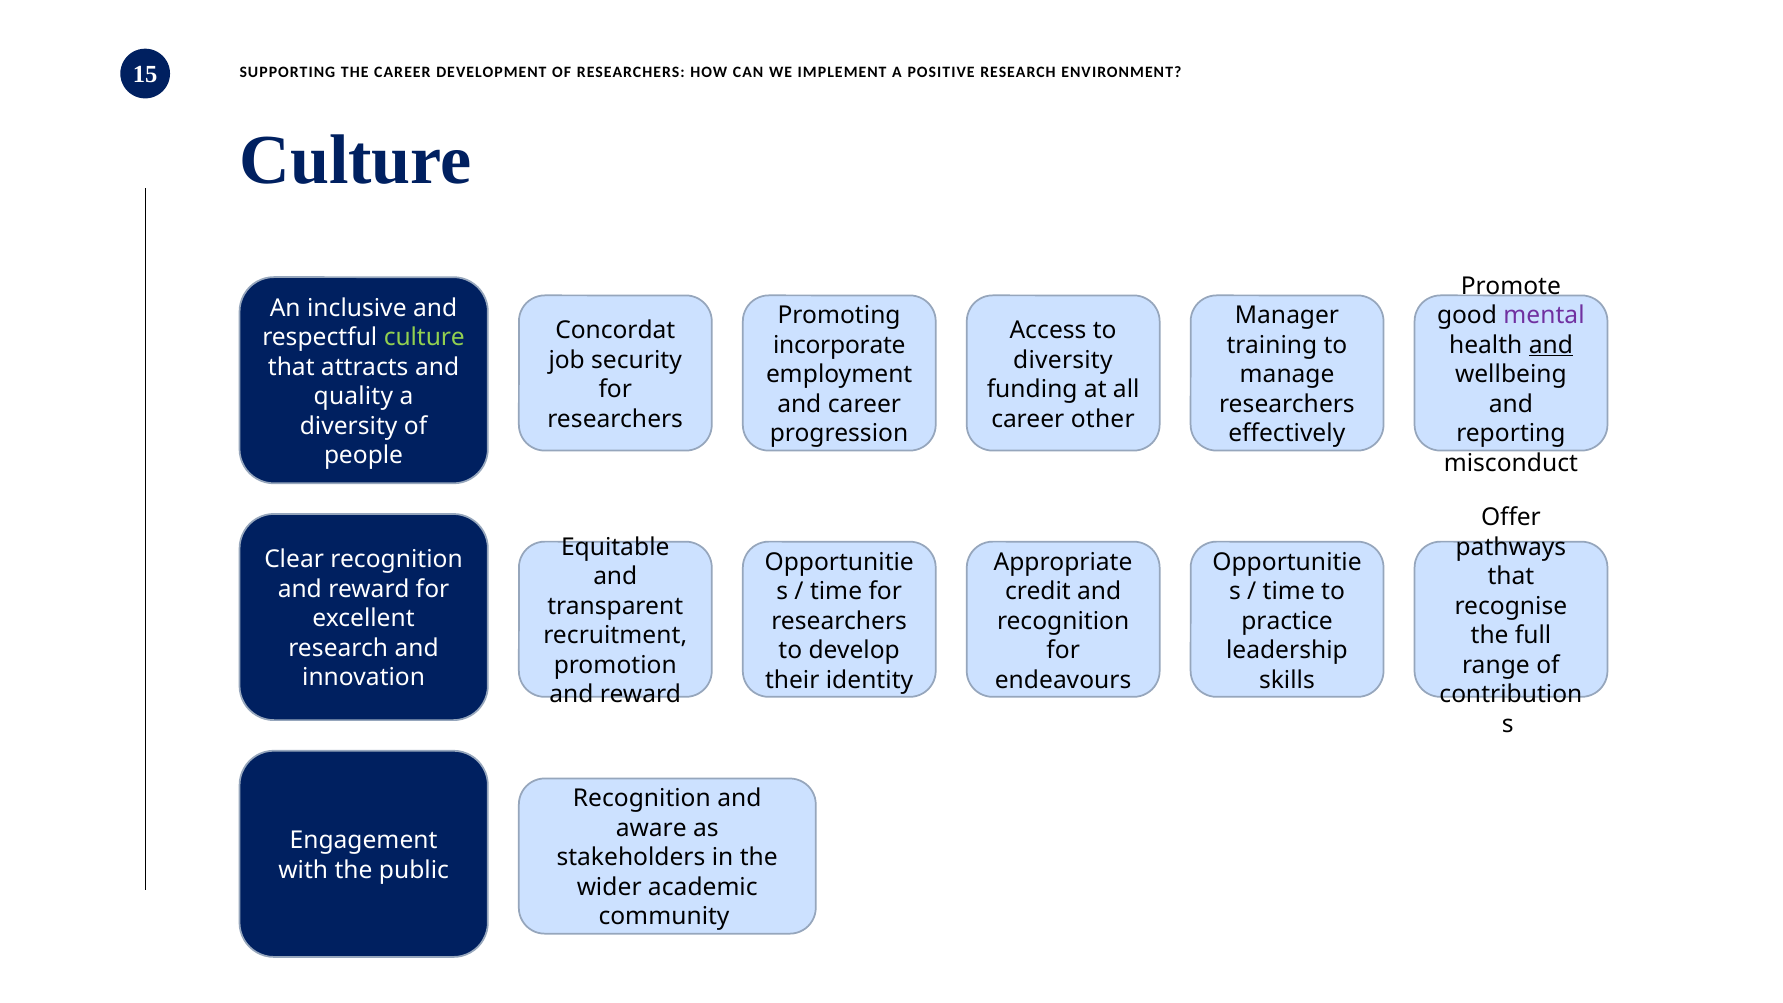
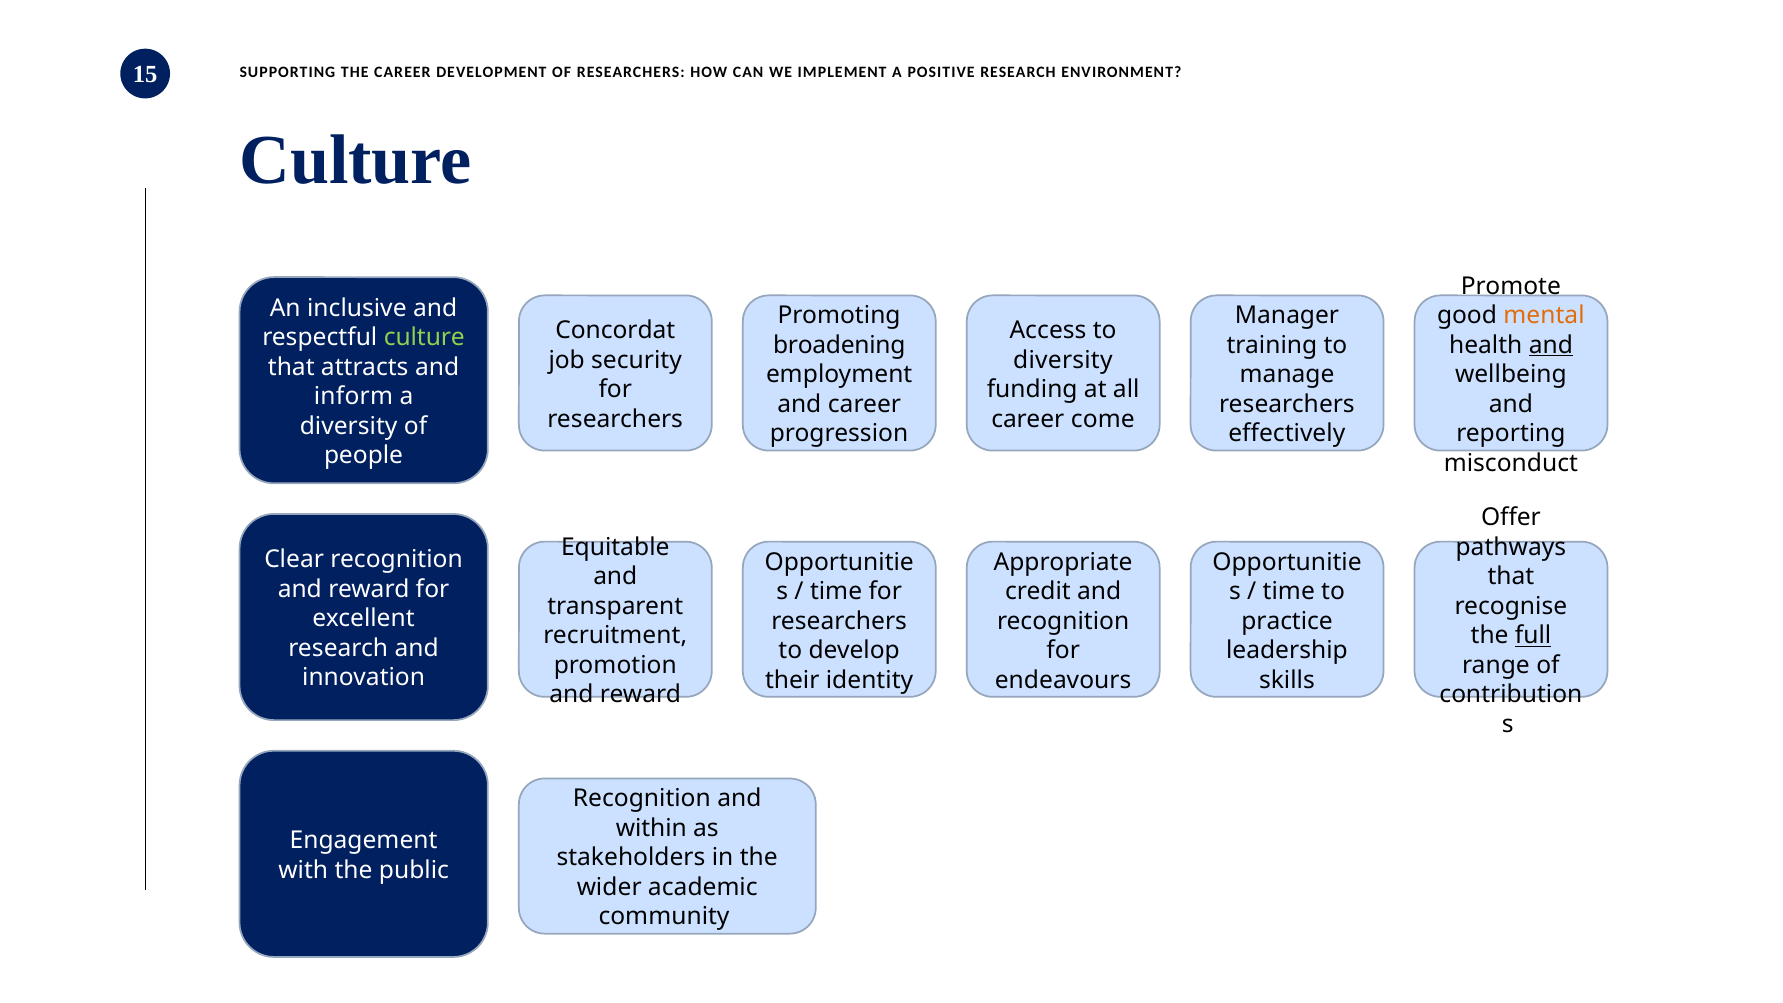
mental colour: purple -> orange
incorporate: incorporate -> broadening
quality: quality -> inform
other: other -> come
full underline: none -> present
aware: aware -> within
